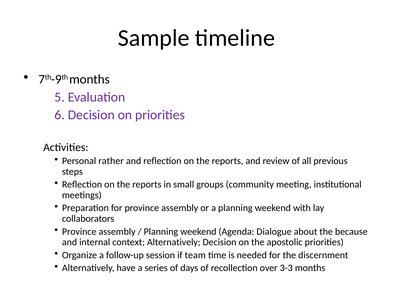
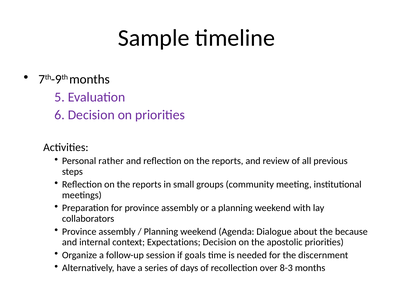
context Alternatively: Alternatively -> Expectations
team: team -> goals
3-3: 3-3 -> 8-3
